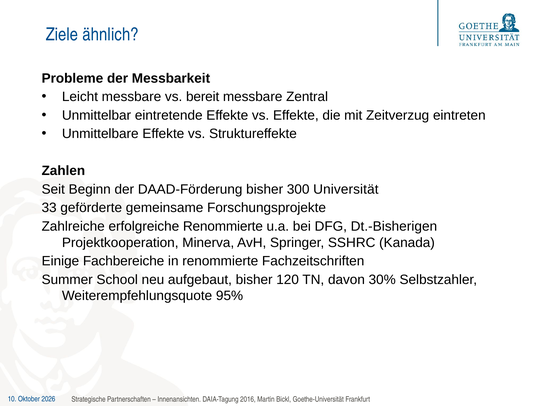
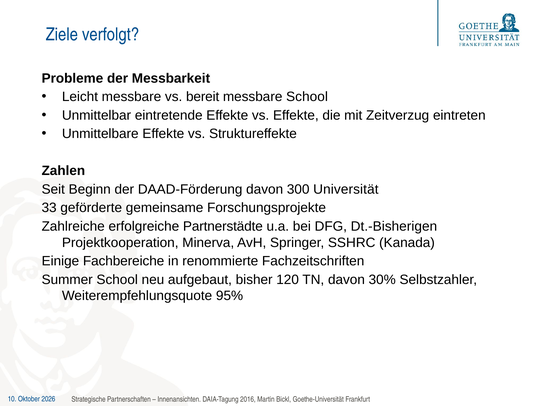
ähnlich: ähnlich -> verfolgt
messbare Zentral: Zentral -> School
DAAD-Förderung bisher: bisher -> davon
erfolgreiche Renommierte: Renommierte -> Partnerstädte
